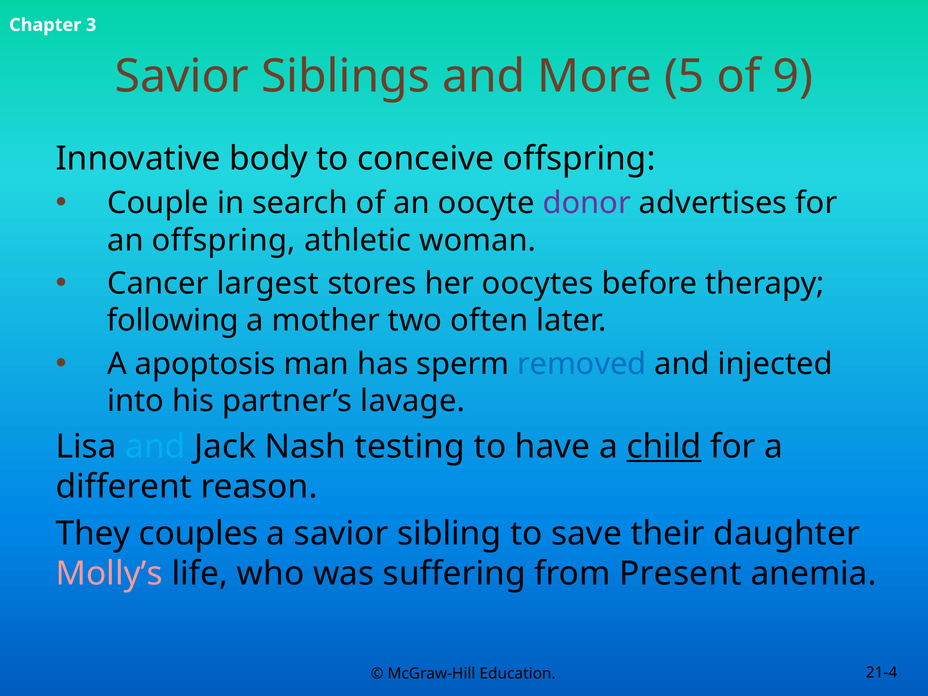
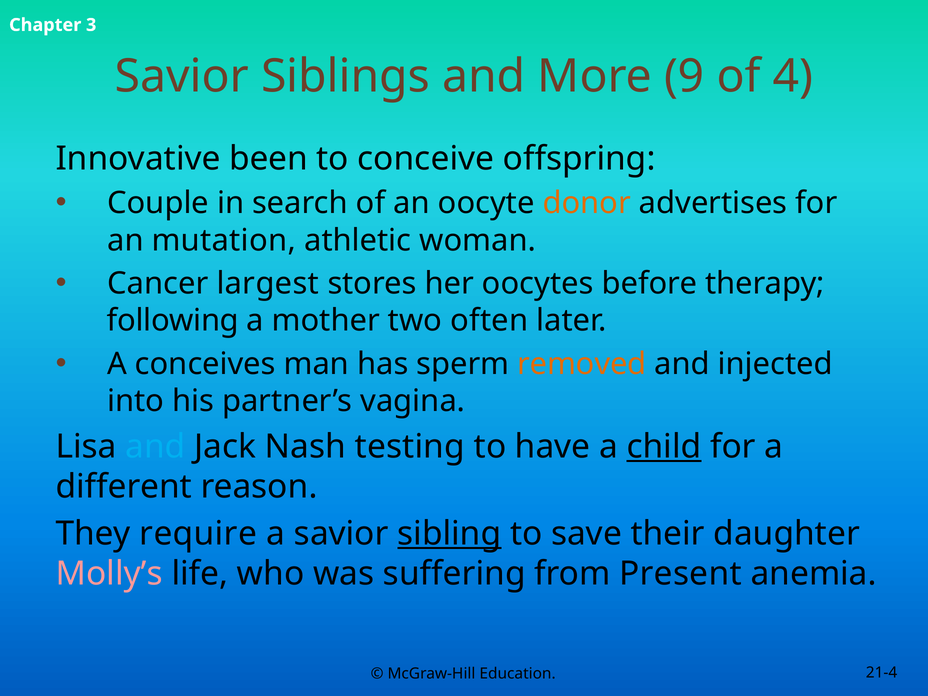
5: 5 -> 9
9: 9 -> 4
body: body -> been
donor colour: purple -> orange
an offspring: offspring -> mutation
apoptosis: apoptosis -> conceives
removed colour: blue -> orange
lavage: lavage -> vagina
couples: couples -> require
sibling underline: none -> present
